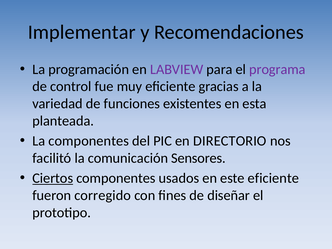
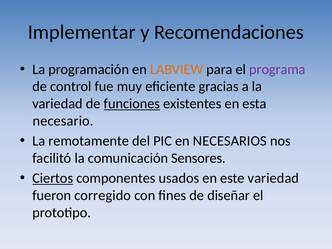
LABVIEW colour: purple -> orange
funciones underline: none -> present
planteada: planteada -> necesario
La componentes: componentes -> remotamente
DIRECTORIO: DIRECTORIO -> NECESARIOS
este eficiente: eficiente -> variedad
